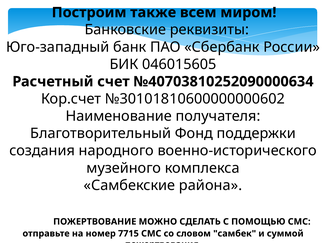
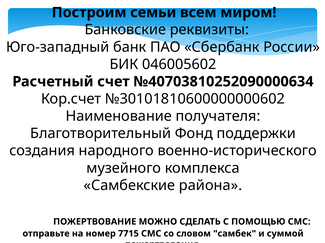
также: также -> семьи
046015605: 046015605 -> 046005602
